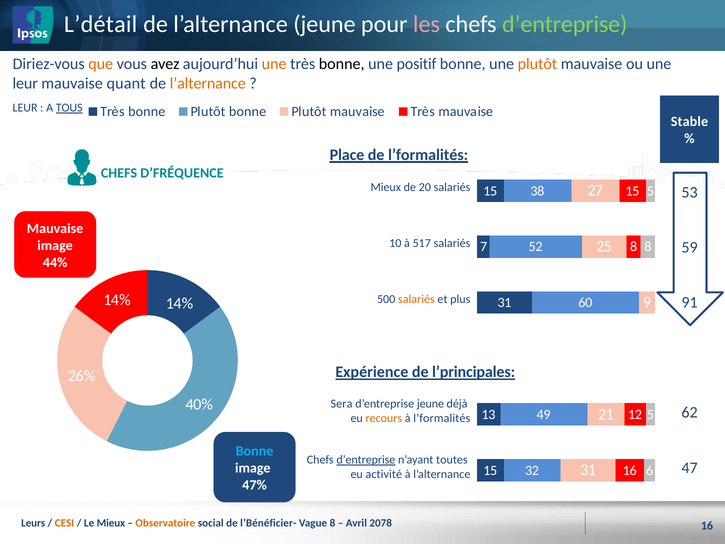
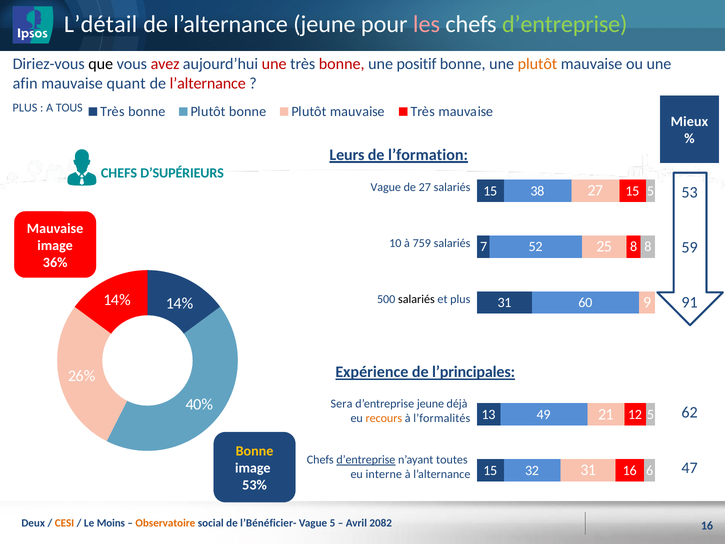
que colour: orange -> black
avez colour: black -> red
une at (274, 64) colour: orange -> red
bonne at (342, 64) colour: black -> red
leur at (25, 83): leur -> afin
l’alternance at (208, 83) colour: orange -> red
LEUR at (25, 108): LEUR -> PLUS
TOUS underline: present -> none
Stable: Stable -> Mieux
Place: Place -> Leurs
de l’formalités: l’formalités -> l’formation
D’FRÉQUENCE: D’FRÉQUENCE -> D’SUPÉRIEURS
Mieux at (386, 187): Mieux -> Vague
de 20: 20 -> 27
517: 517 -> 759
44%: 44% -> 36%
salariés at (416, 299) colour: orange -> black
Bonne at (255, 451) colour: light blue -> yellow
activité: activité -> interne
47%: 47% -> 53%
Leurs: Leurs -> Deux
Le Mieux: Mieux -> Moins
Vague 8: 8 -> 5
2078: 2078 -> 2082
